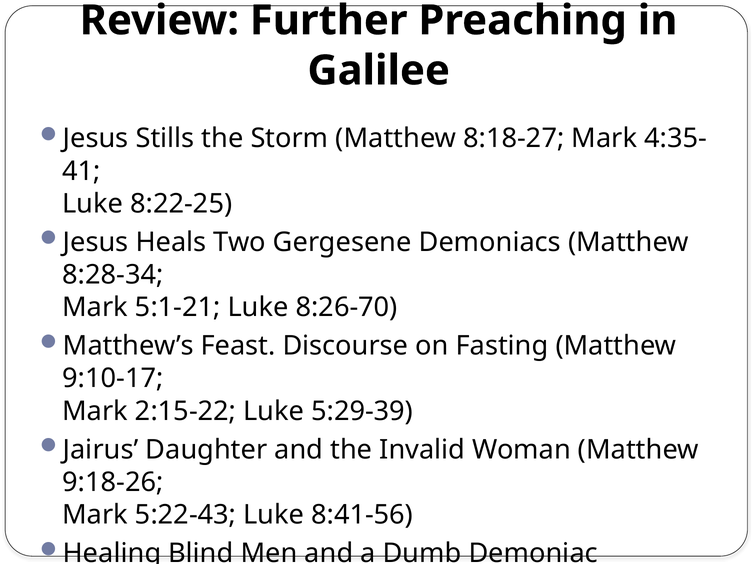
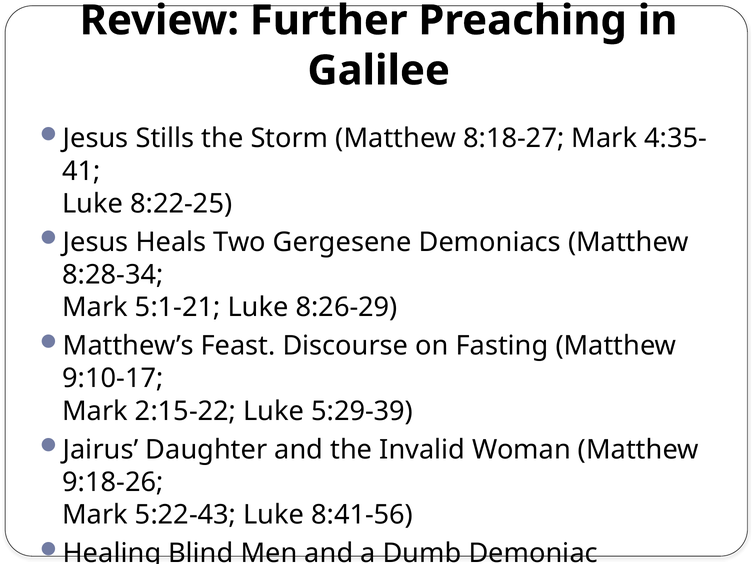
8:26-70: 8:26-70 -> 8:26-29
